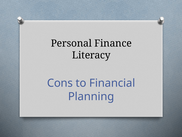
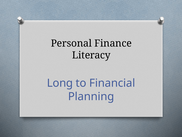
Cons: Cons -> Long
